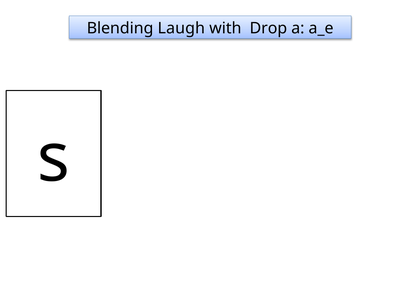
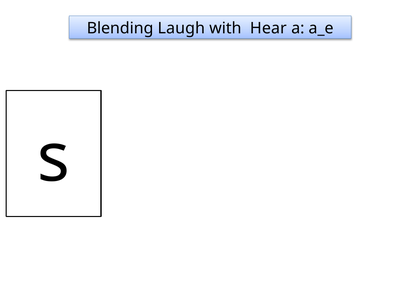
Drop: Drop -> Hear
